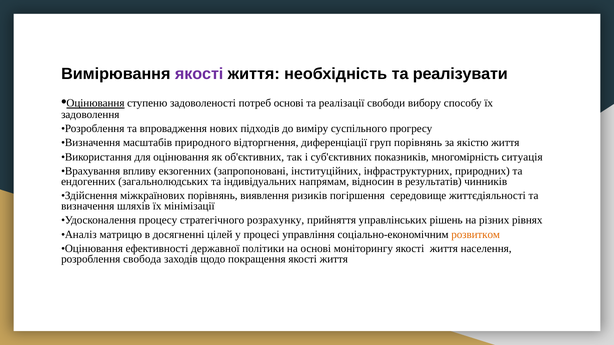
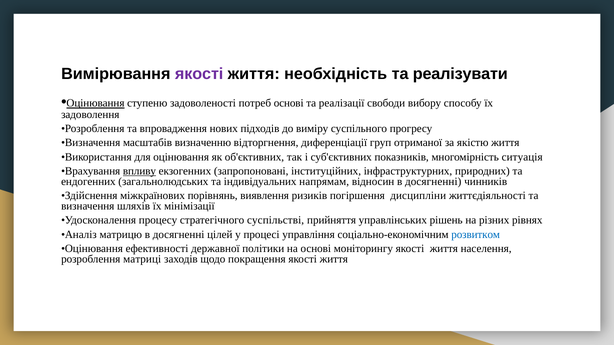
природного: природного -> визначенню
груп порівнянь: порівнянь -> отриманої
впливу underline: none -> present
відносин в результатів: результатів -> досягненні
середовище: середовище -> дисципліни
розрахунку: розрахунку -> суспільстві
розвитком colour: orange -> blue
свобода: свобода -> матриці
